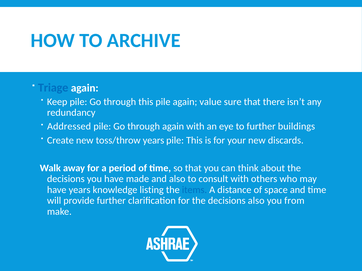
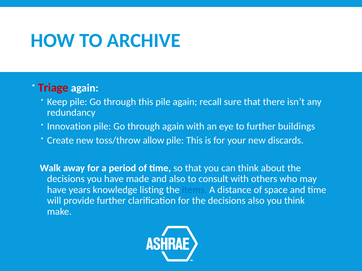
Triage colour: blue -> red
value: value -> recall
Addressed: Addressed -> Innovation
toss/throw years: years -> allow
you from: from -> think
